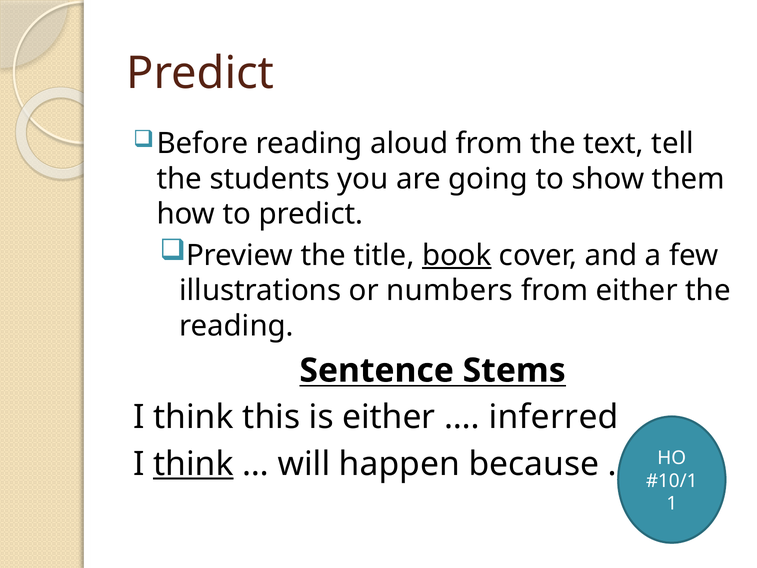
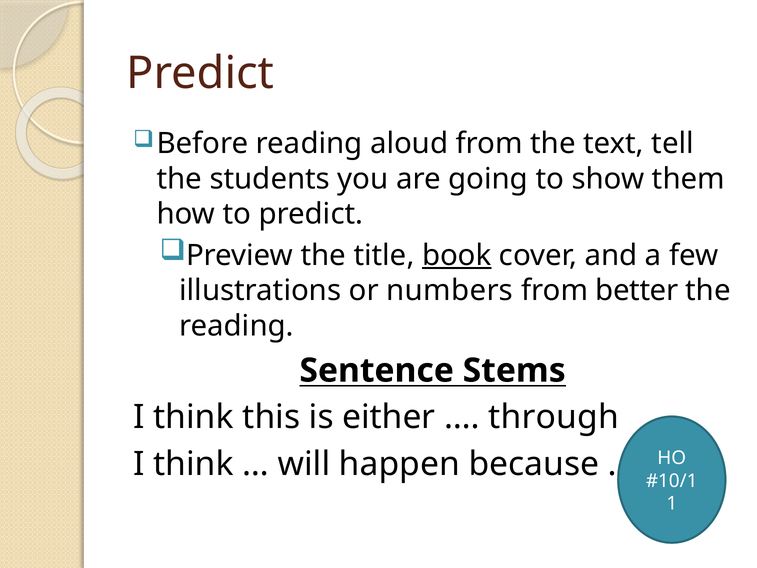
from either: either -> better
inferred: inferred -> through
think at (193, 464) underline: present -> none
